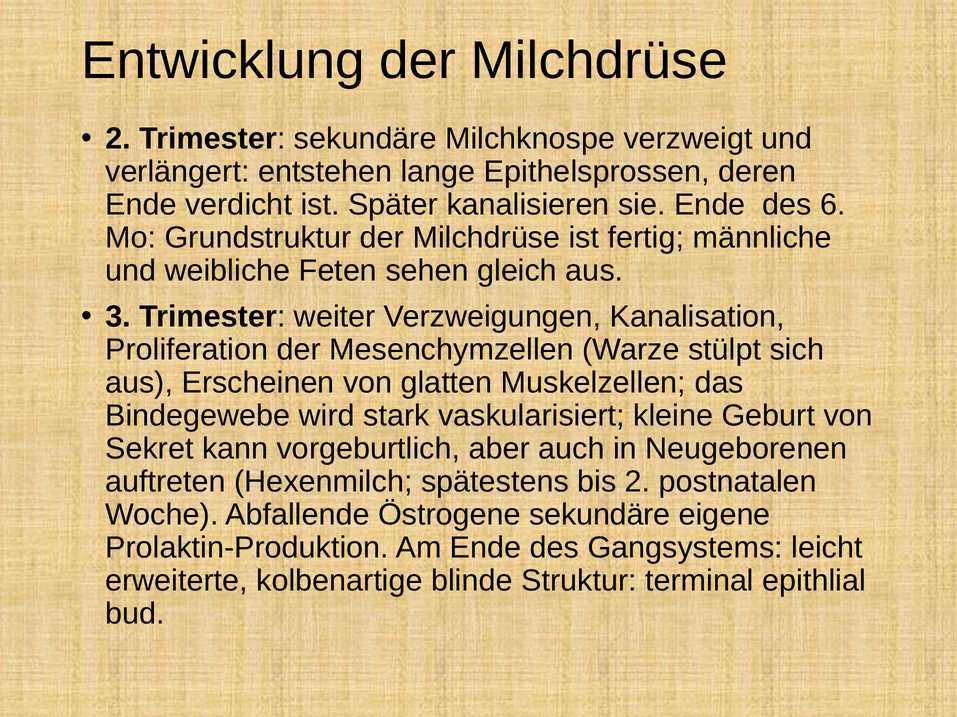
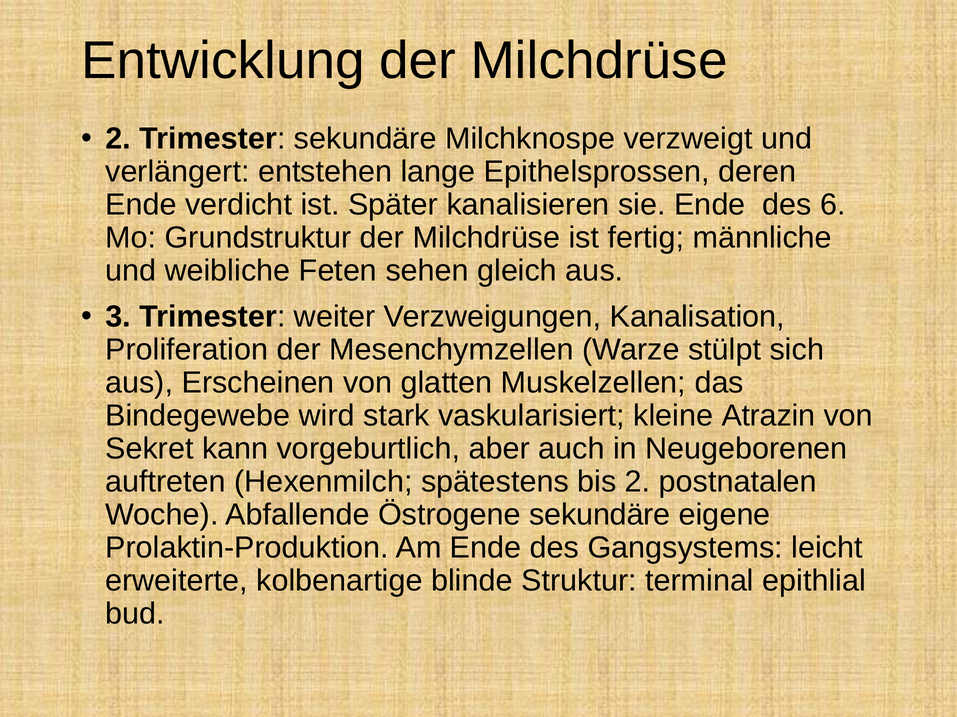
Geburt: Geburt -> Atrazin
